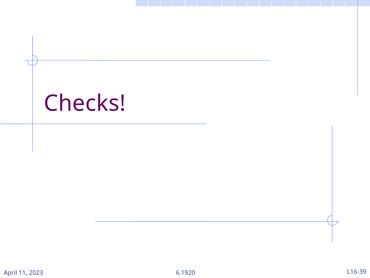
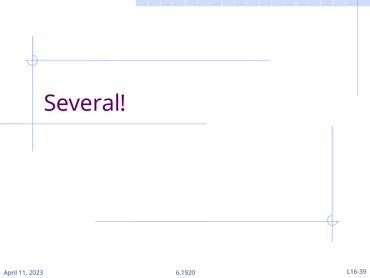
Checks: Checks -> Several
